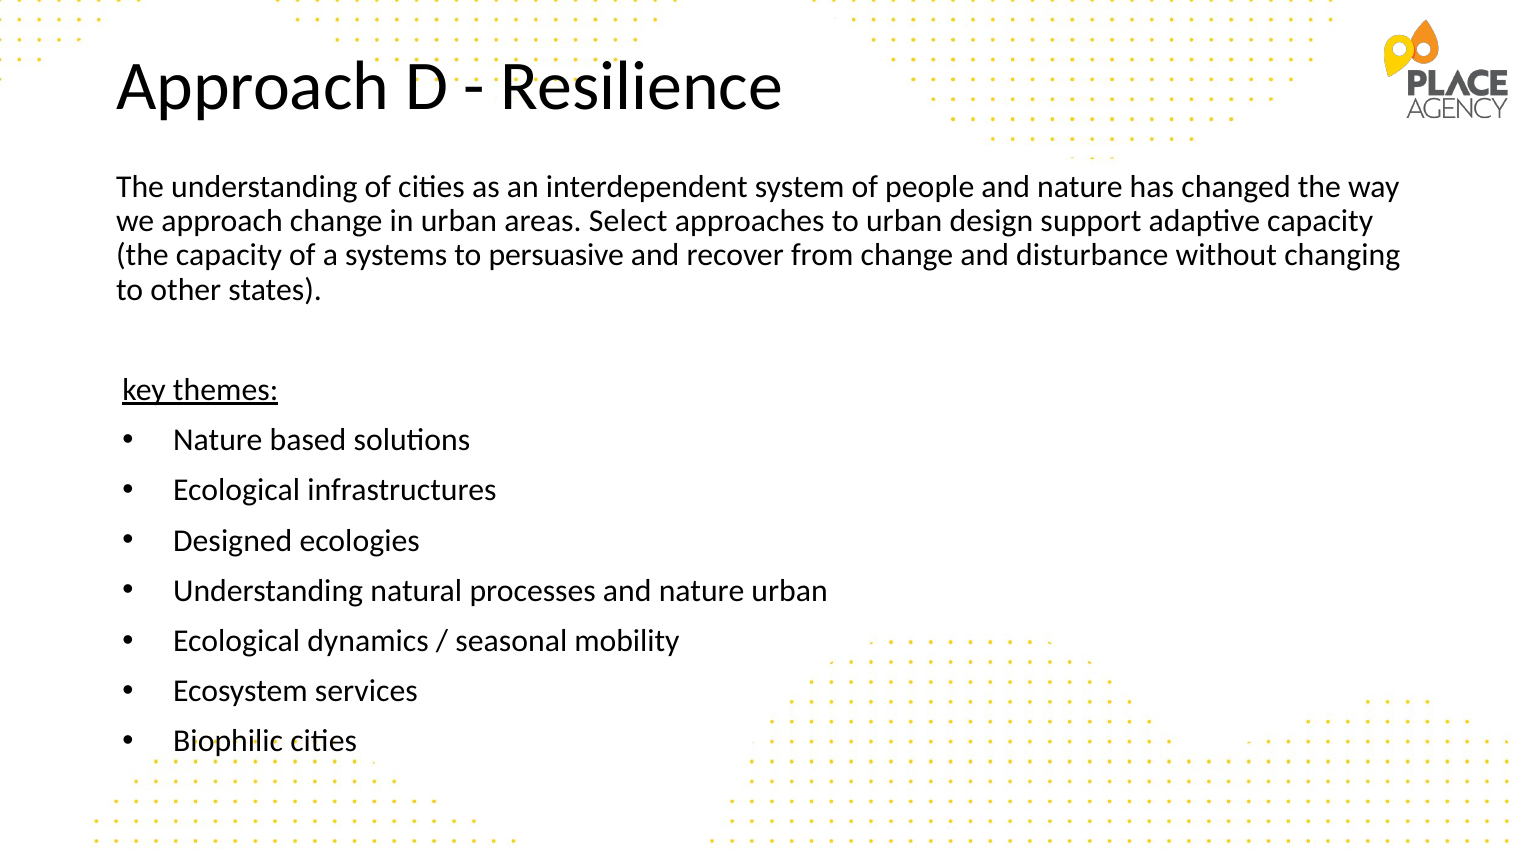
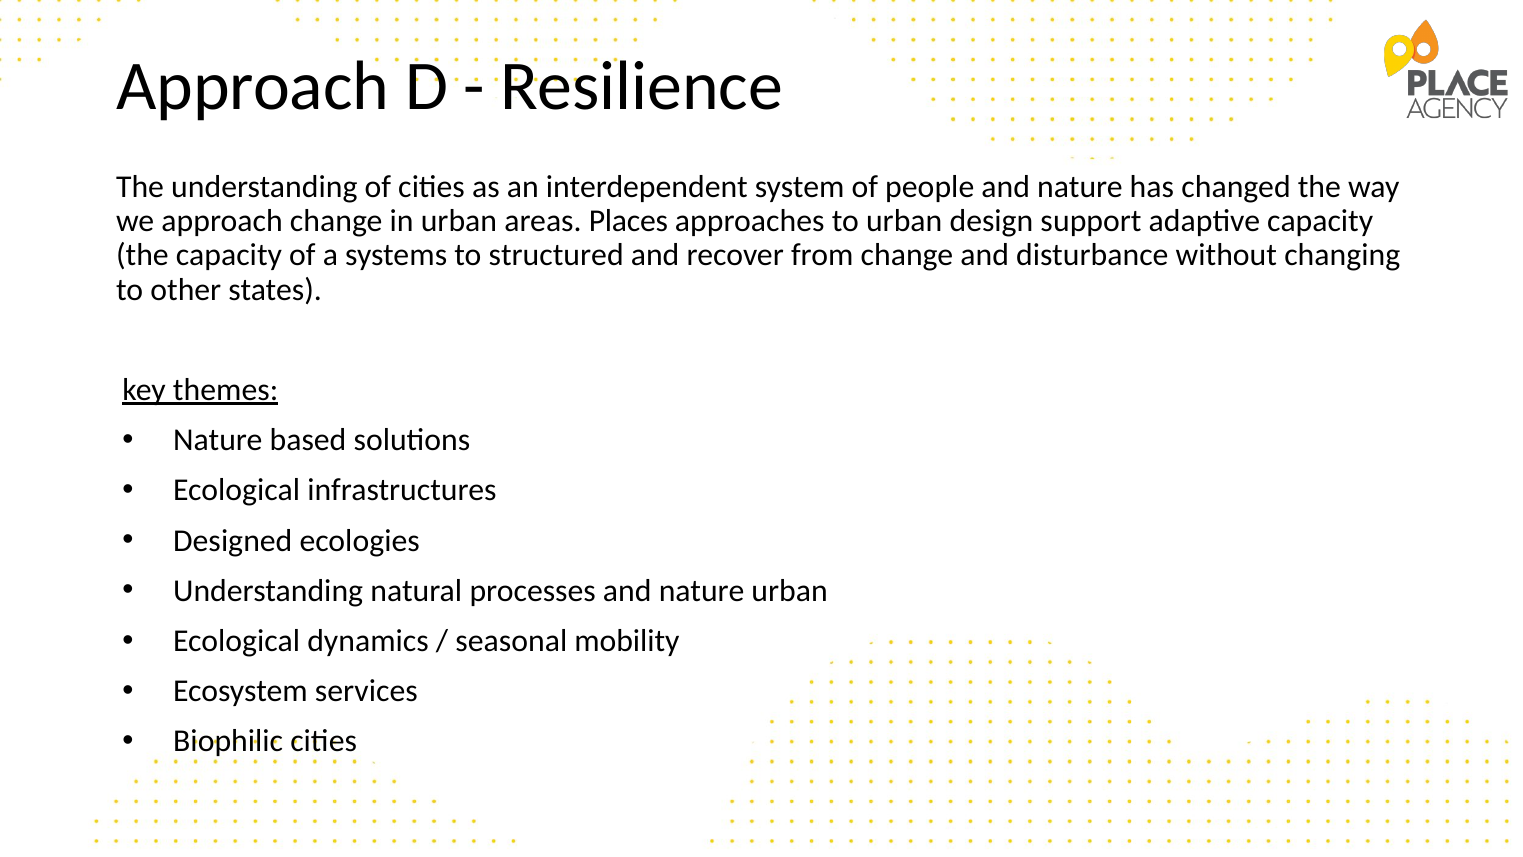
Select: Select -> Places
persuasive: persuasive -> structured
